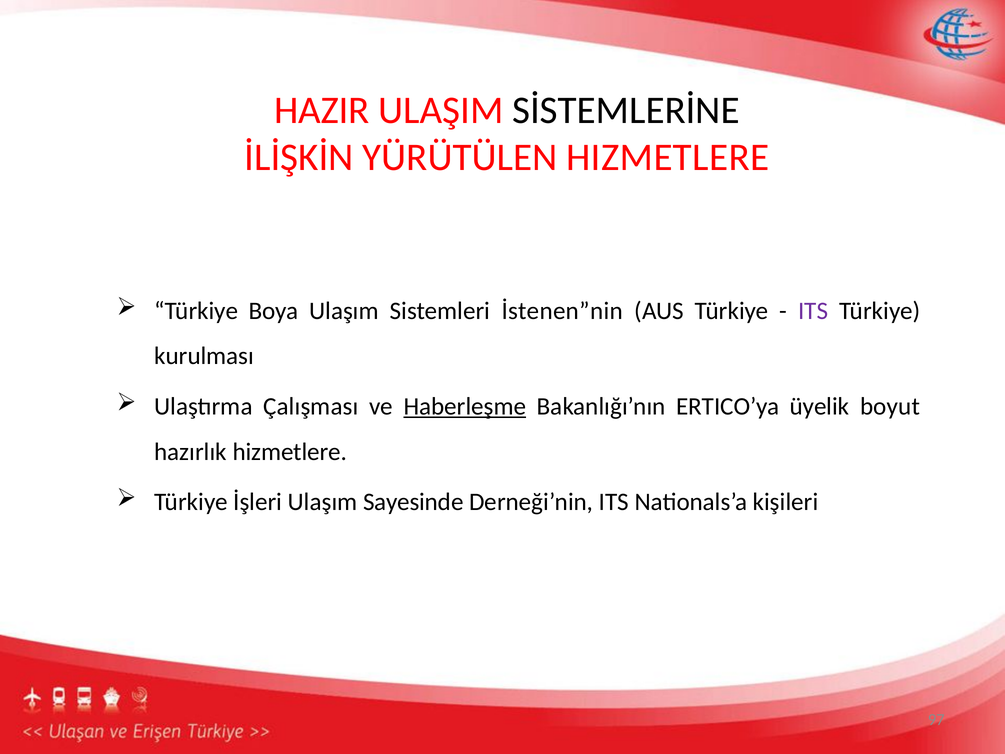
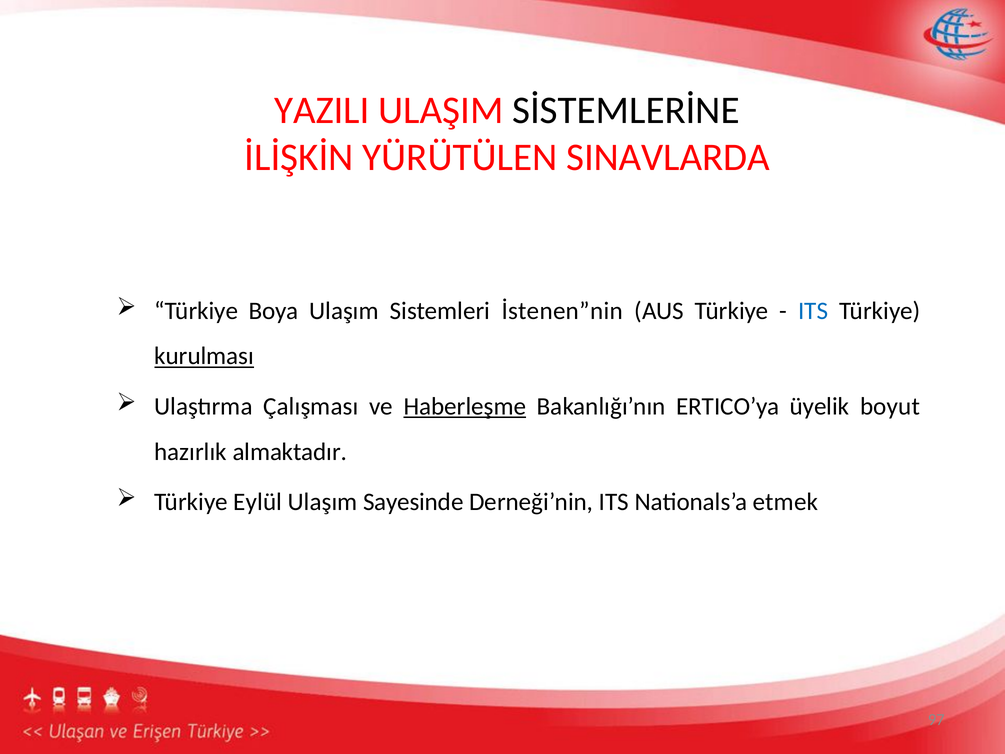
HAZIR: HAZIR -> YAZILI
YÜRÜTÜLEN HIZMETLERE: HIZMETLERE -> SINAVLARDA
ITS at (813, 311) colour: purple -> blue
kurulması underline: none -> present
hazırlık hizmetlere: hizmetlere -> almaktadır
İşleri: İşleri -> Eylül
kişileri: kişileri -> etmek
